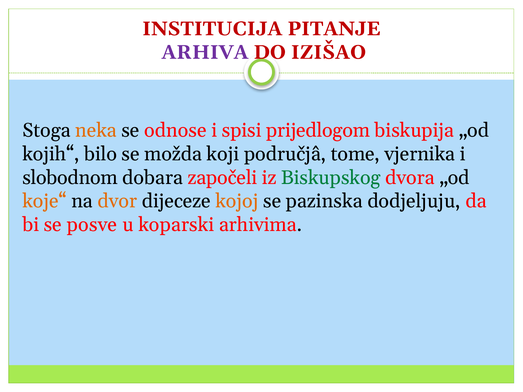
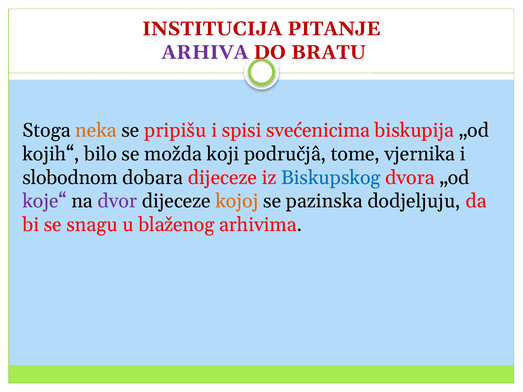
IZIŠAO: IZIŠAO -> BRATU
odnose: odnose -> pripišu
prijedlogom: prijedlogom -> svećenicima
dobara započeli: započeli -> dijeceze
Biskupskog colour: green -> blue
koje“ colour: orange -> purple
dvor colour: orange -> purple
posve: posve -> snagu
koparski: koparski -> blaženog
